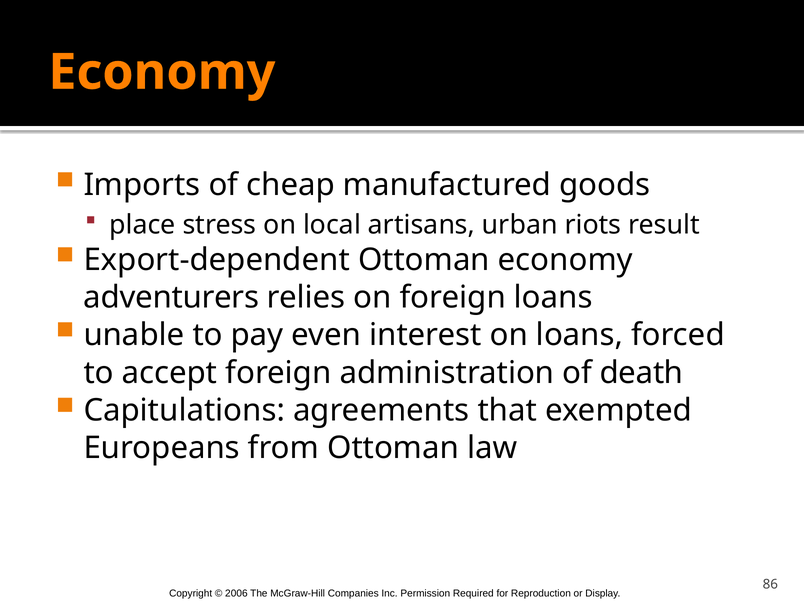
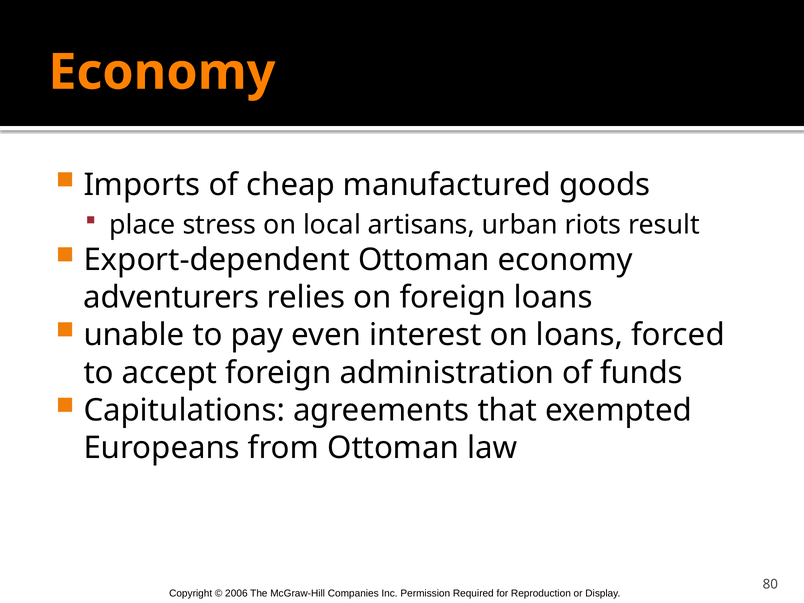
death: death -> funds
86: 86 -> 80
